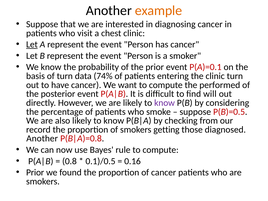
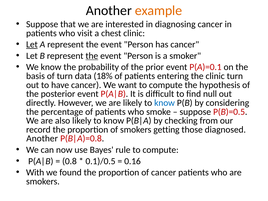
the at (92, 56) underline: none -> present
74%: 74% -> 18%
performed: performed -> hypothesis
will: will -> null
know at (165, 103) colour: purple -> blue
Prior at (35, 172): Prior -> With
